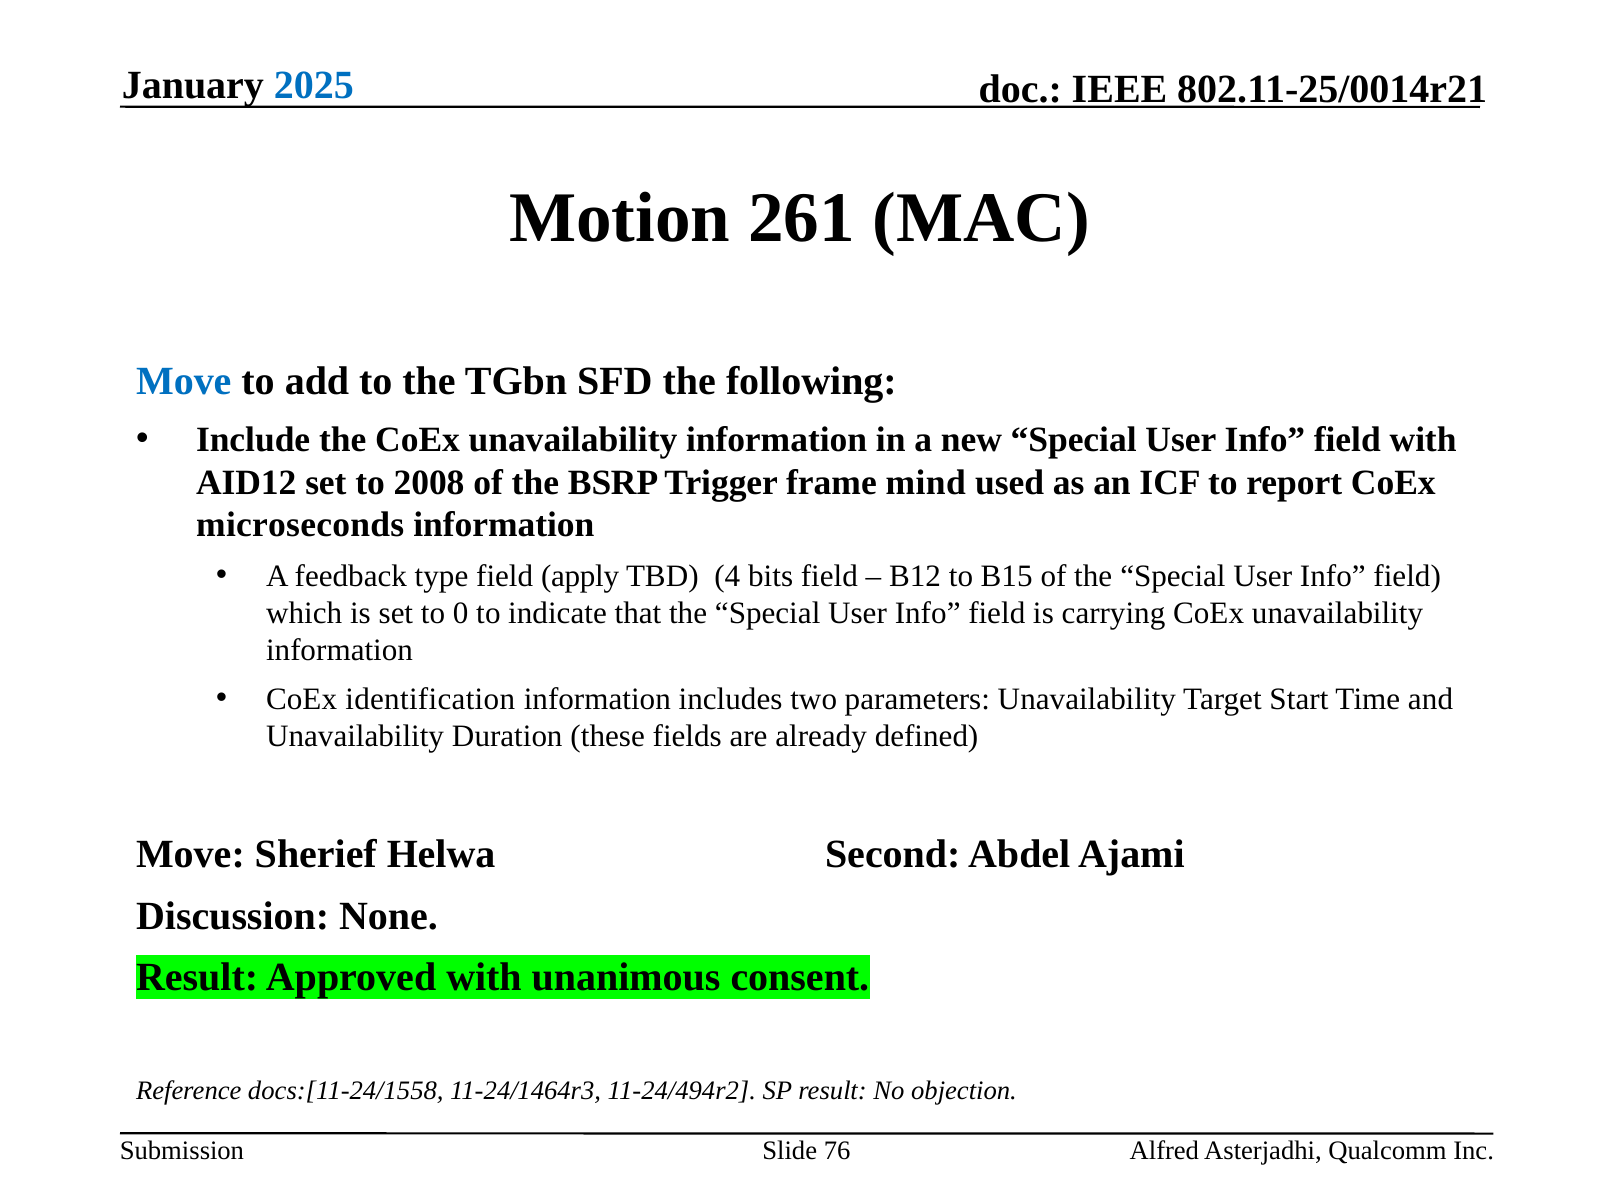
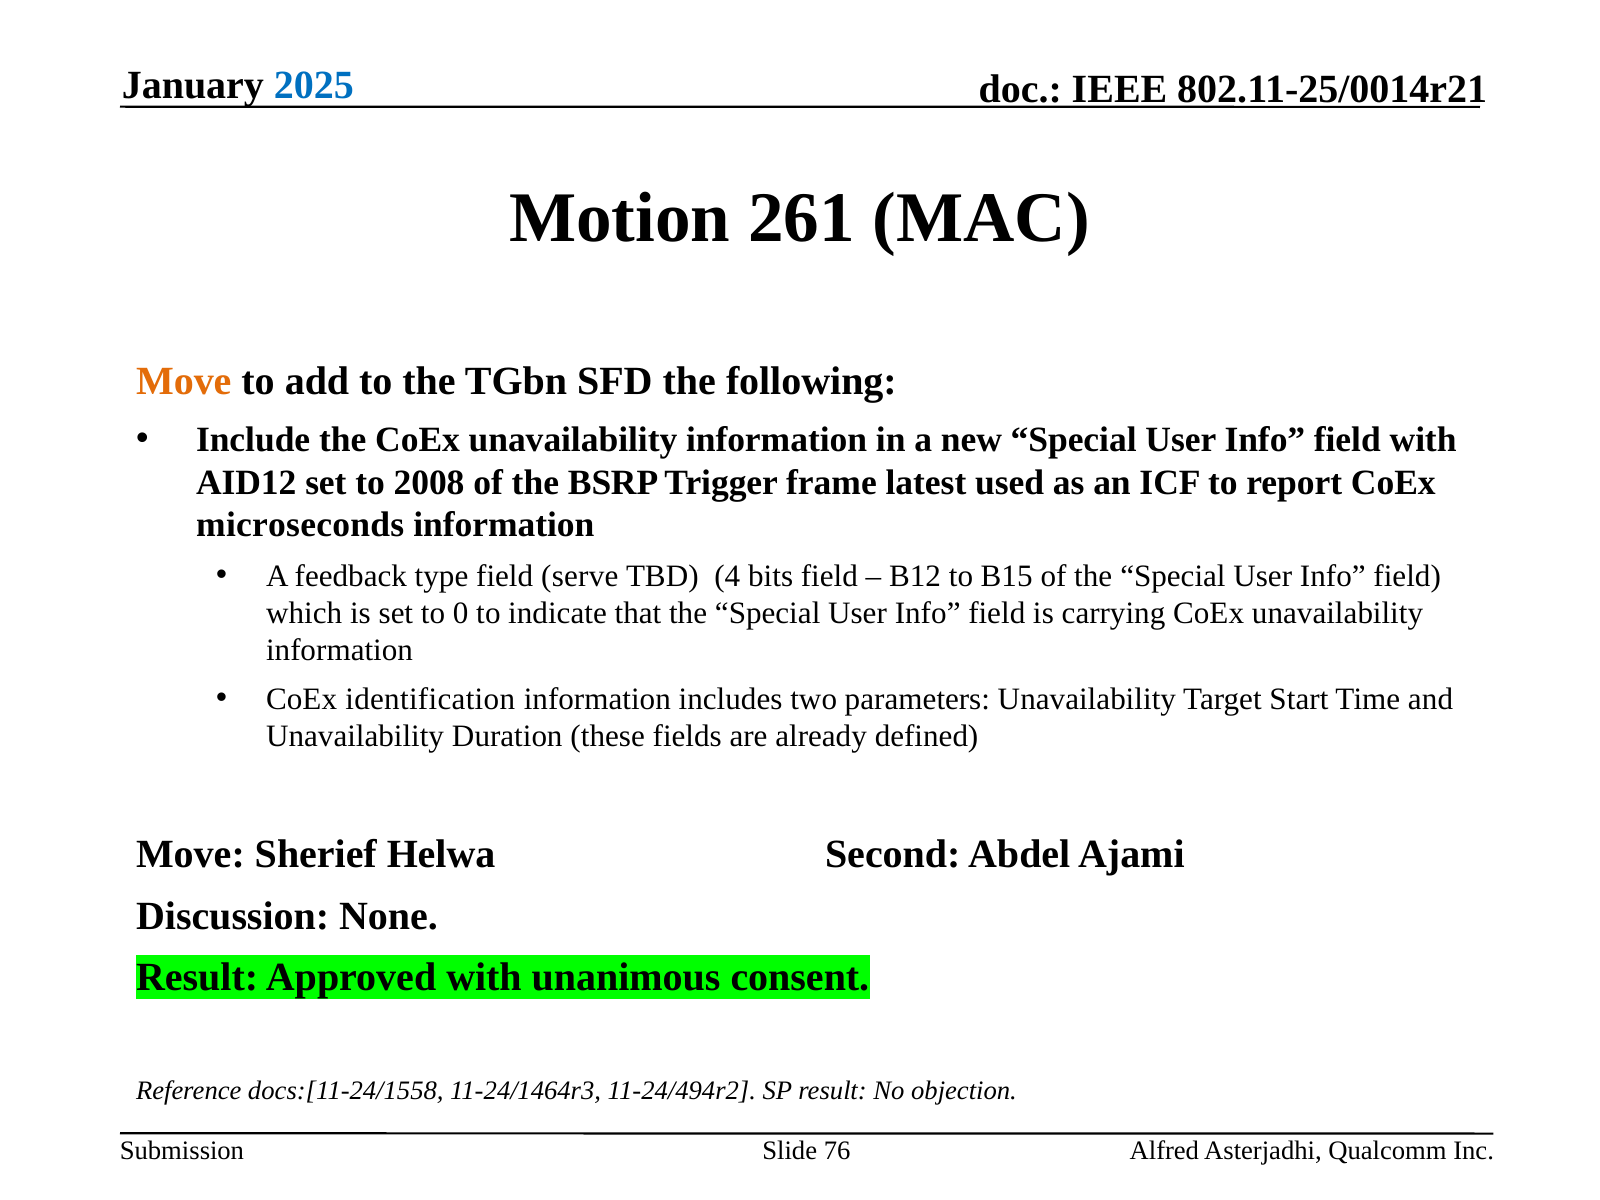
Move at (184, 382) colour: blue -> orange
mind: mind -> latest
apply: apply -> serve
